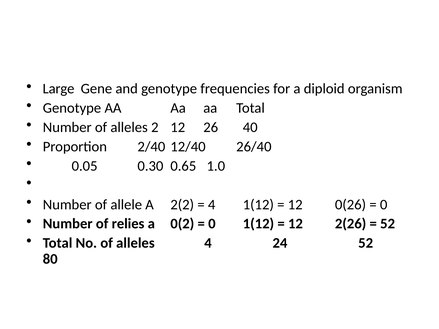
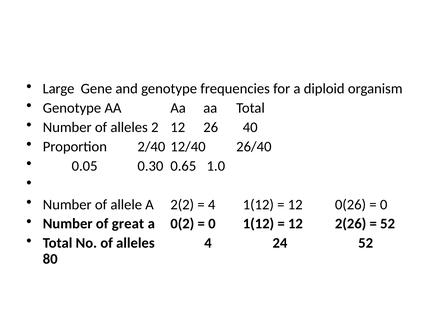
relies: relies -> great
